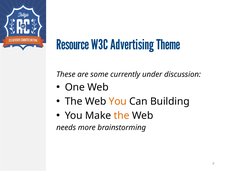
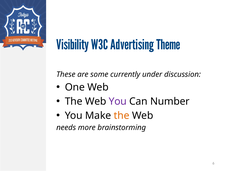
Resource: Resource -> Visibility
You at (118, 101) colour: orange -> purple
Building: Building -> Number
